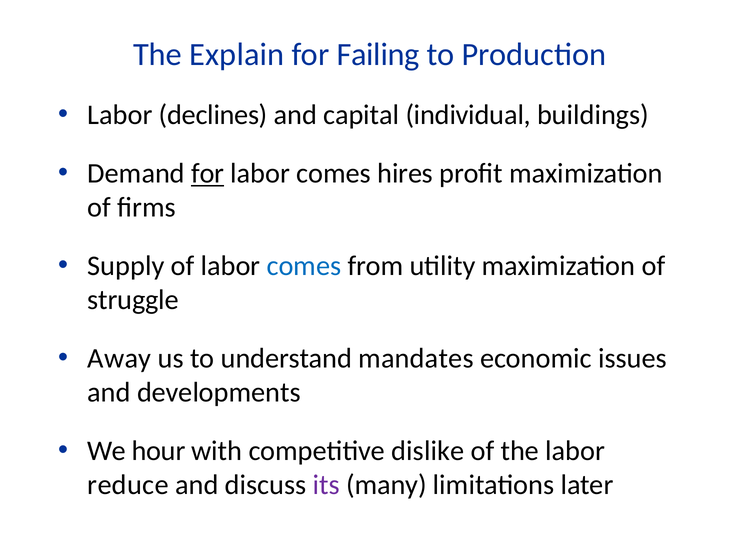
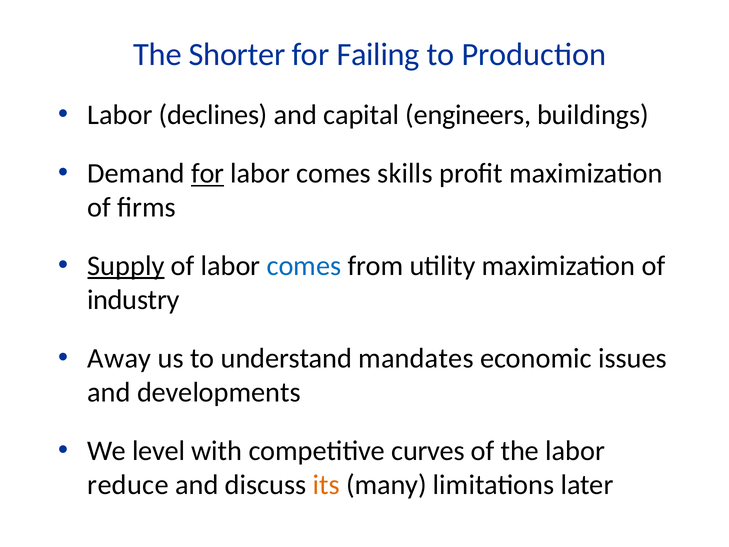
Explain: Explain -> Shorter
individual: individual -> engineers
hires: hires -> skills
Supply underline: none -> present
struggle: struggle -> industry
hour: hour -> level
dislike: dislike -> curves
its colour: purple -> orange
